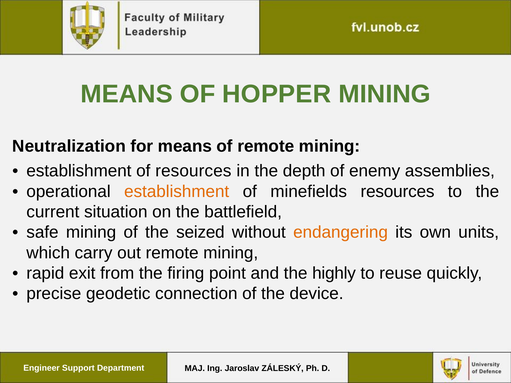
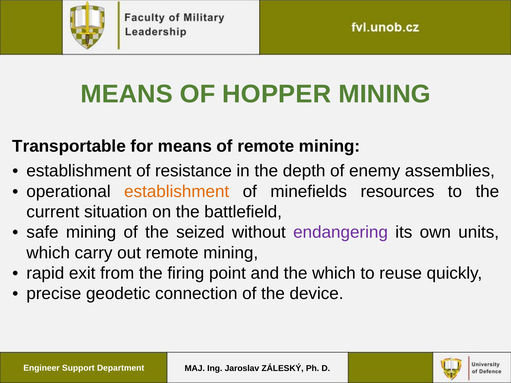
Neutralization: Neutralization -> Transportable
of resources: resources -> resistance
endangering colour: orange -> purple
the highly: highly -> which
